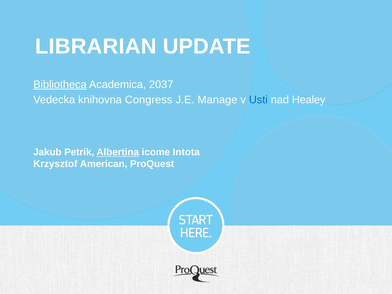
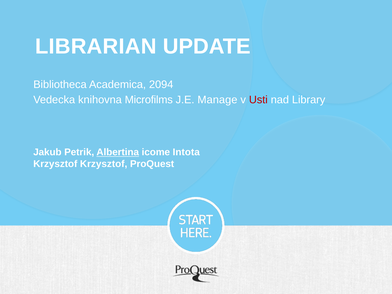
Bibliotheca underline: present -> none
2037: 2037 -> 2094
Congress: Congress -> Microfilms
Usti colour: blue -> red
Healey: Healey -> Library
Krzysztof American: American -> Krzysztof
